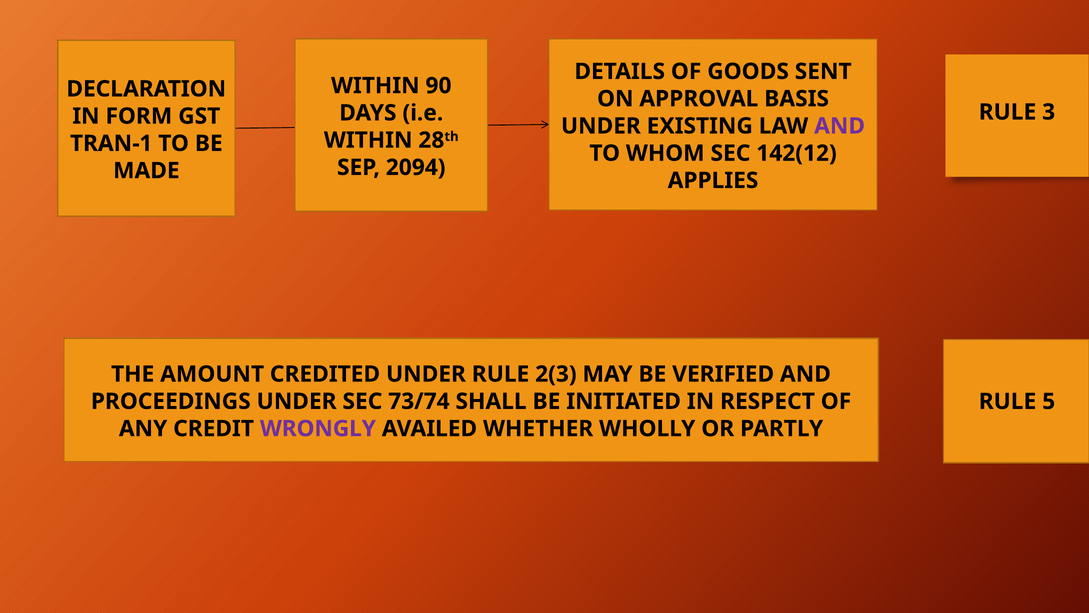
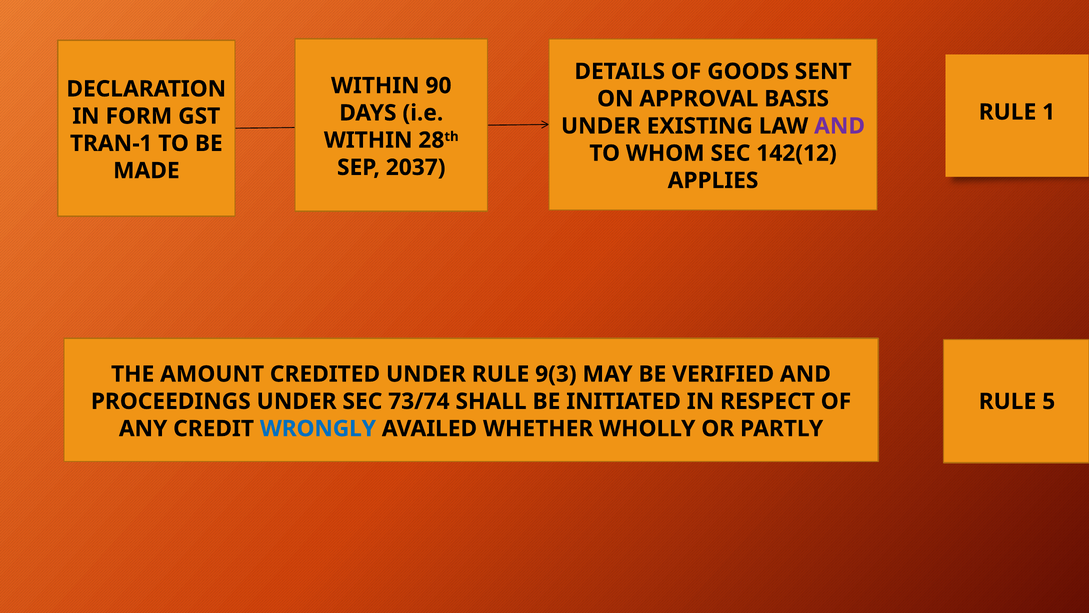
3: 3 -> 1
2094: 2094 -> 2037
2(3: 2(3 -> 9(3
WRONGLY colour: purple -> blue
